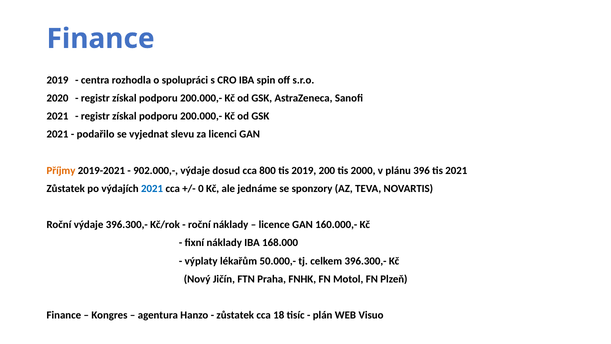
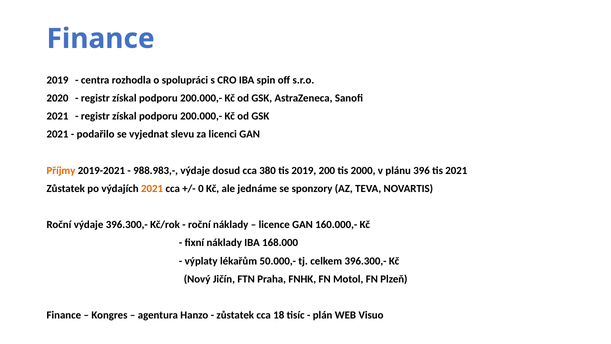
902.000,-: 902.000,- -> 988.983,-
800: 800 -> 380
2021 at (152, 188) colour: blue -> orange
